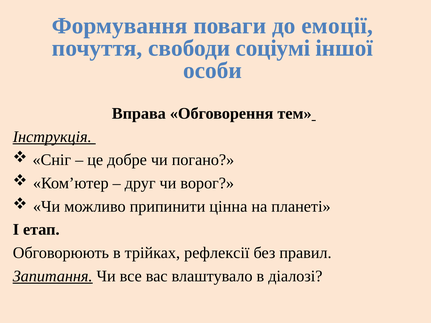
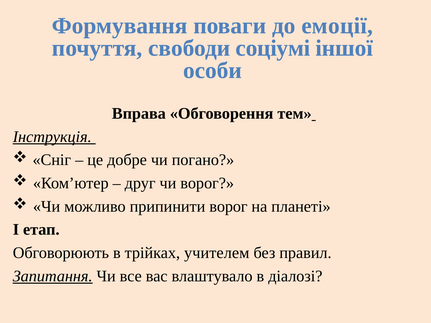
припинити цінна: цінна -> ворог
рефлексії: рефлексії -> учителем
